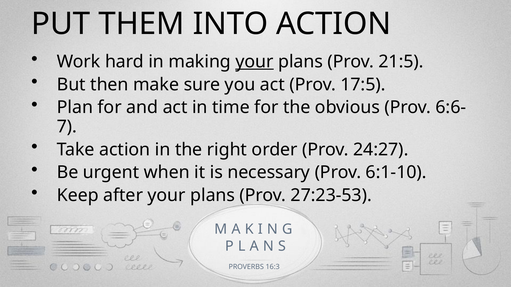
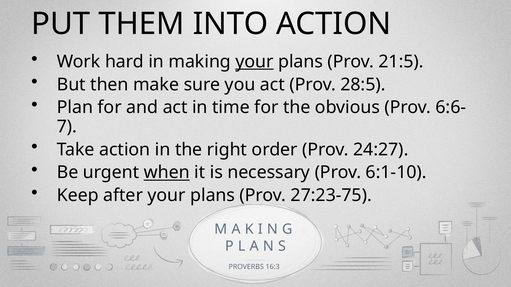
17:5: 17:5 -> 28:5
when underline: none -> present
27:23-53: 27:23-53 -> 27:23-75
